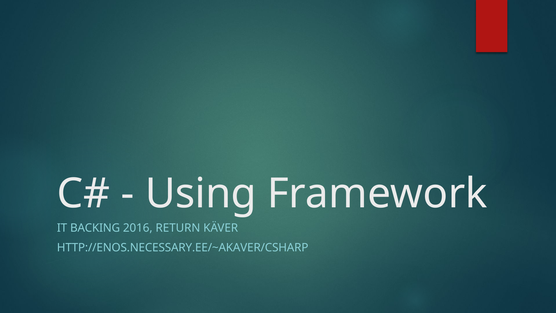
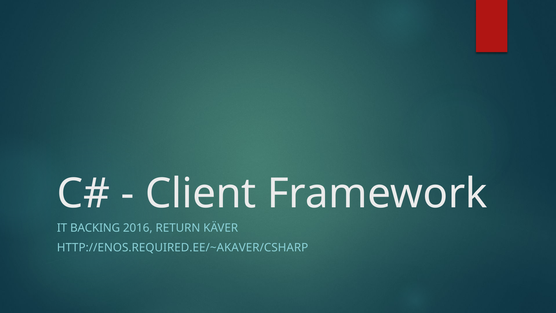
Using: Using -> Client
HTTP://ENOS.NECESSARY.EE/~AKAVER/CSHARP: HTTP://ENOS.NECESSARY.EE/~AKAVER/CSHARP -> HTTP://ENOS.REQUIRED.EE/~AKAVER/CSHARP
